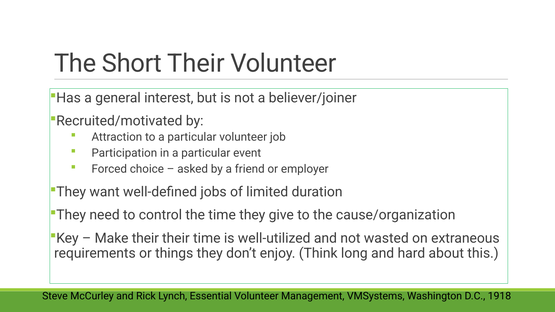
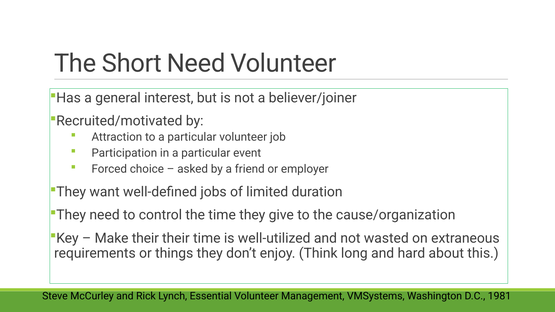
Short Their: Their -> Need
1918: 1918 -> 1981
